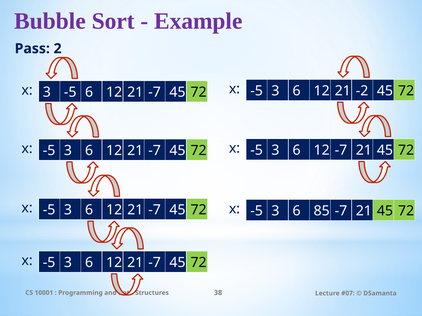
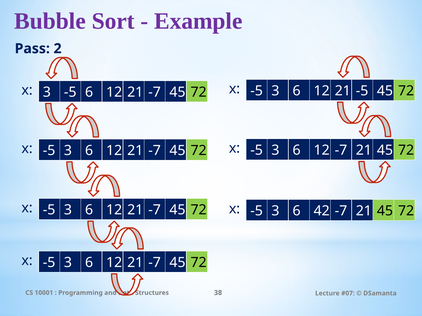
21 -2: -2 -> -5
85: 85 -> 42
